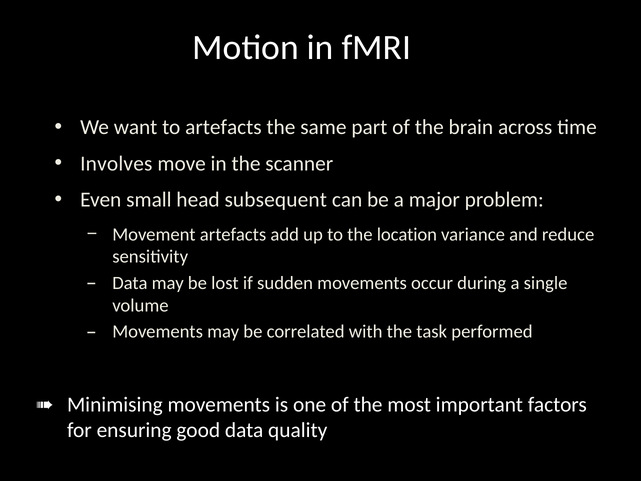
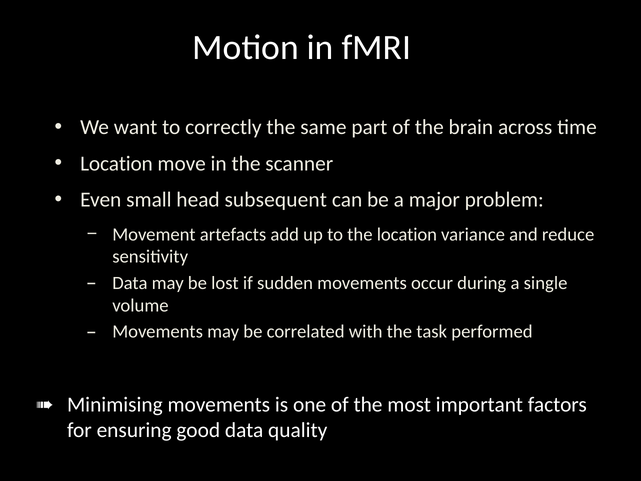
to artefacts: artefacts -> correctly
Involves at (116, 163): Involves -> Location
